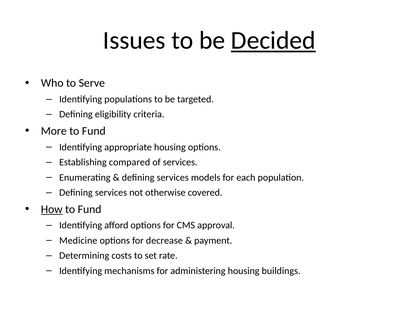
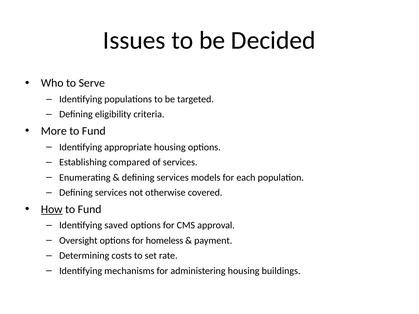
Decided underline: present -> none
afford: afford -> saved
Medicine: Medicine -> Oversight
decrease: decrease -> homeless
